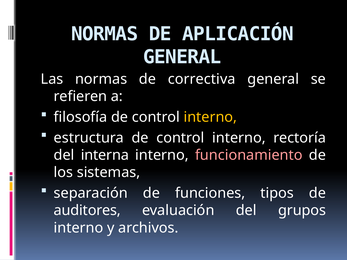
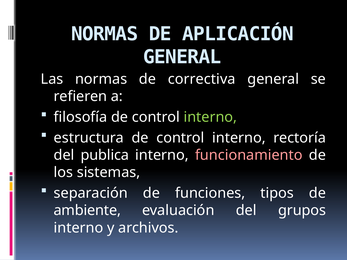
interno at (210, 117) colour: yellow -> light green
interna: interna -> publica
auditores: auditores -> ambiente
